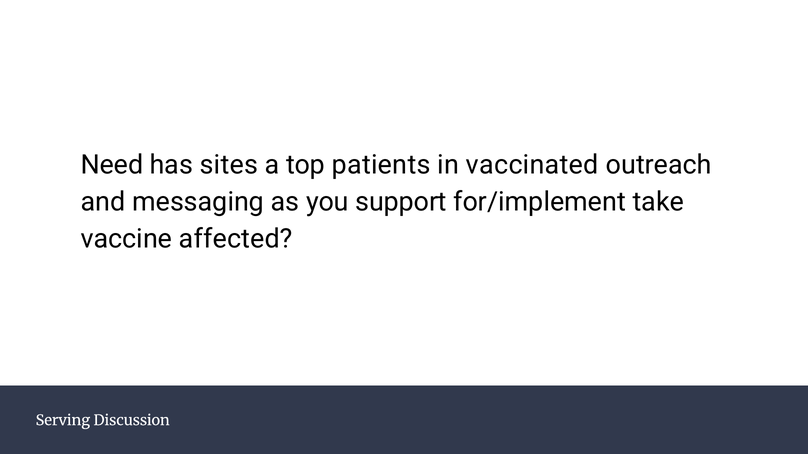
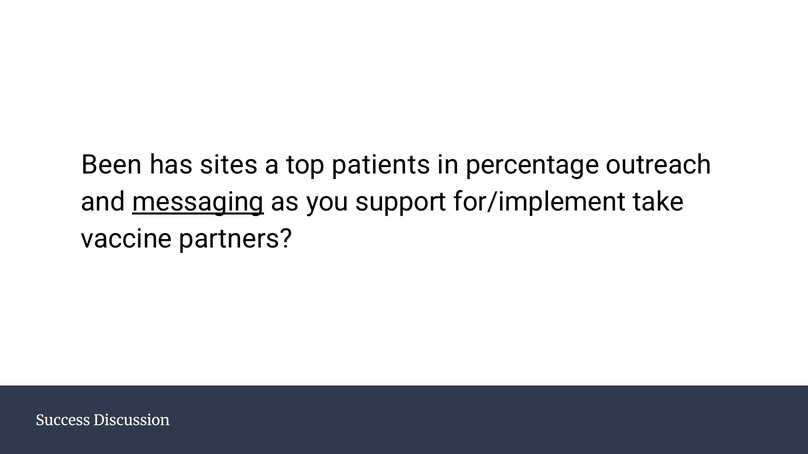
Need: Need -> Been
vaccinated: vaccinated -> percentage
messaging underline: none -> present
affected: affected -> partners
Serving: Serving -> Success
